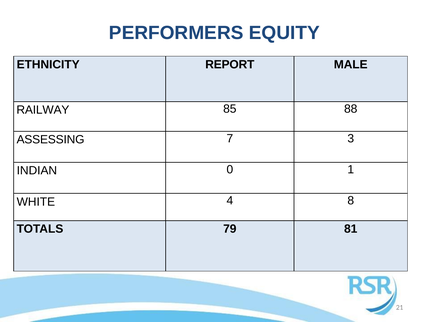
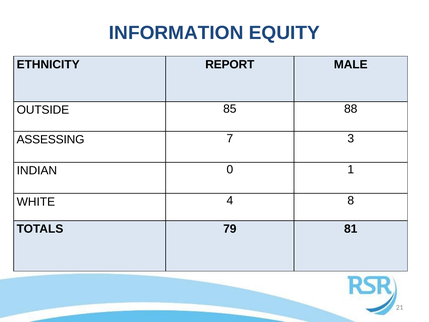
PERFORMERS: PERFORMERS -> INFORMATION
RAILWAY: RAILWAY -> OUTSIDE
